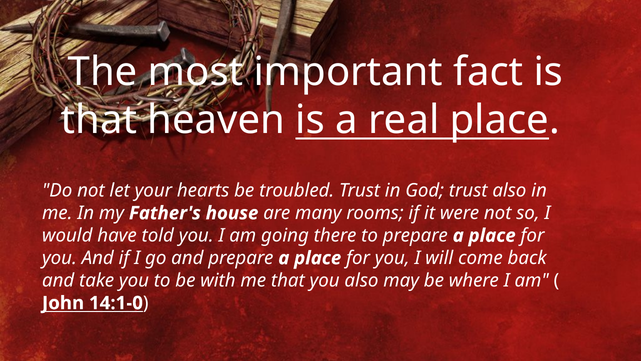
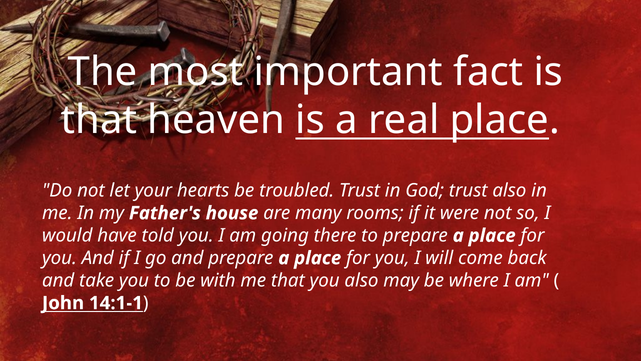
14:1-0: 14:1-0 -> 14:1-1
